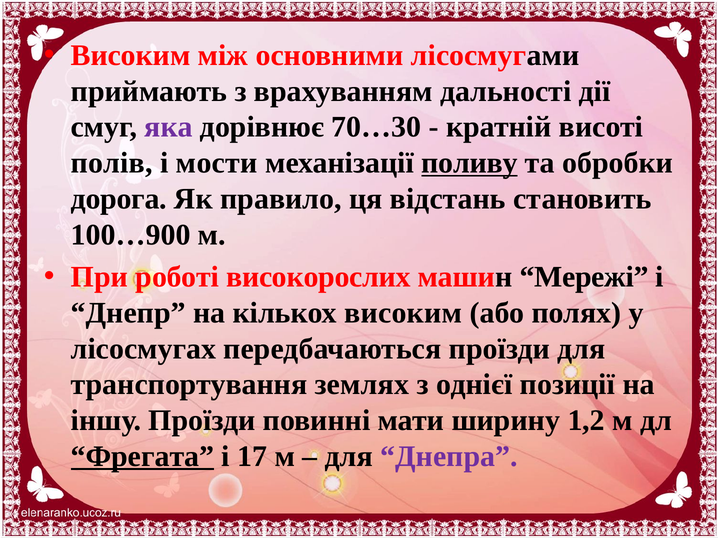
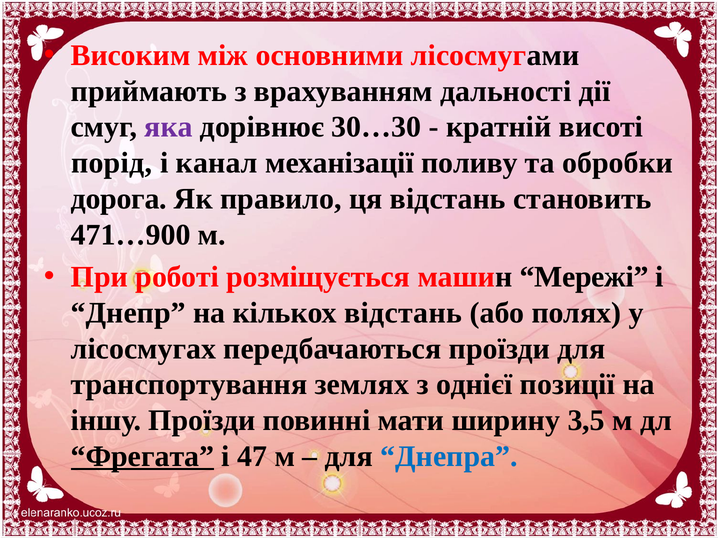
70…30: 70…30 -> 30…30
полів: полів -> порід
мости: мости -> канал
поливу underline: present -> none
100…900: 100…900 -> 471…900
високорослих: високорослих -> розміщується
кількох високим: високим -> відстань
1,2: 1,2 -> 3,5
17: 17 -> 47
Днепра colour: purple -> blue
